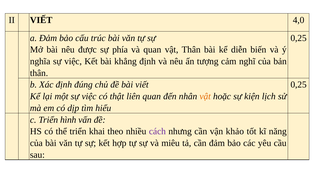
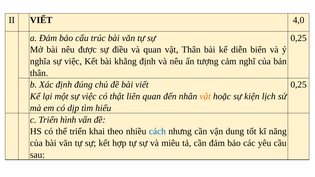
phía: phía -> điều
cách colour: purple -> blue
khảo: khảo -> dung
